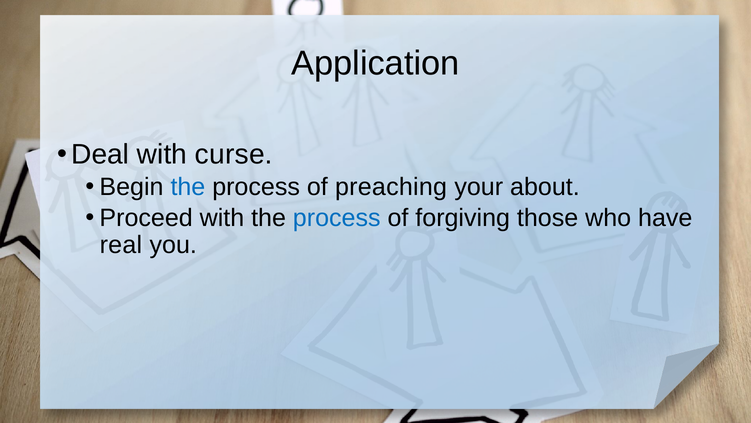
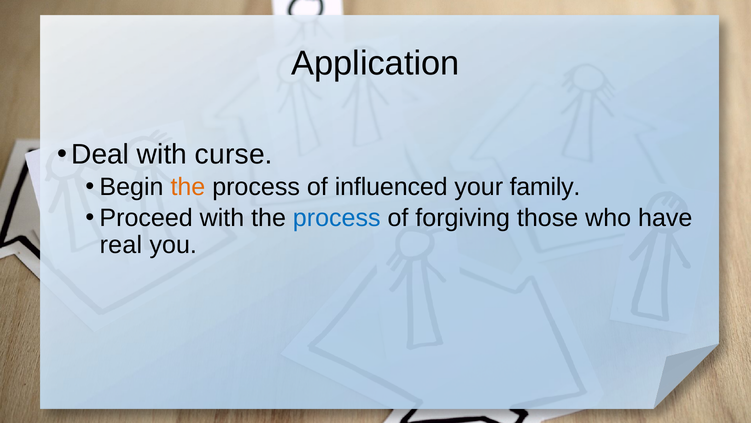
the at (188, 187) colour: blue -> orange
preaching: preaching -> influenced
about: about -> family
